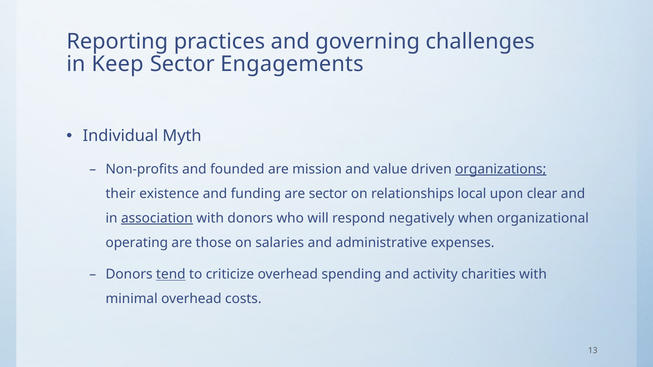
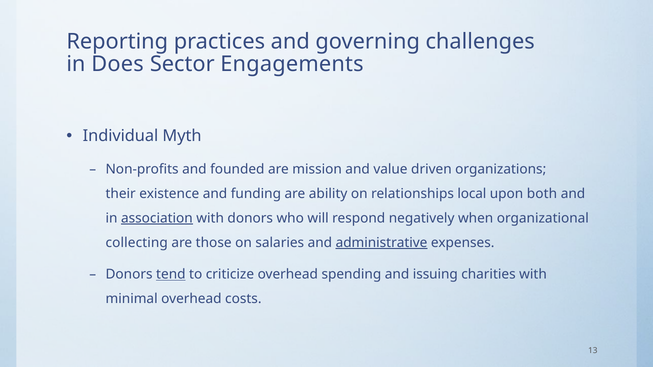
Keep: Keep -> Does
organizations underline: present -> none
are sector: sector -> ability
clear: clear -> both
operating: operating -> collecting
administrative underline: none -> present
activity: activity -> issuing
